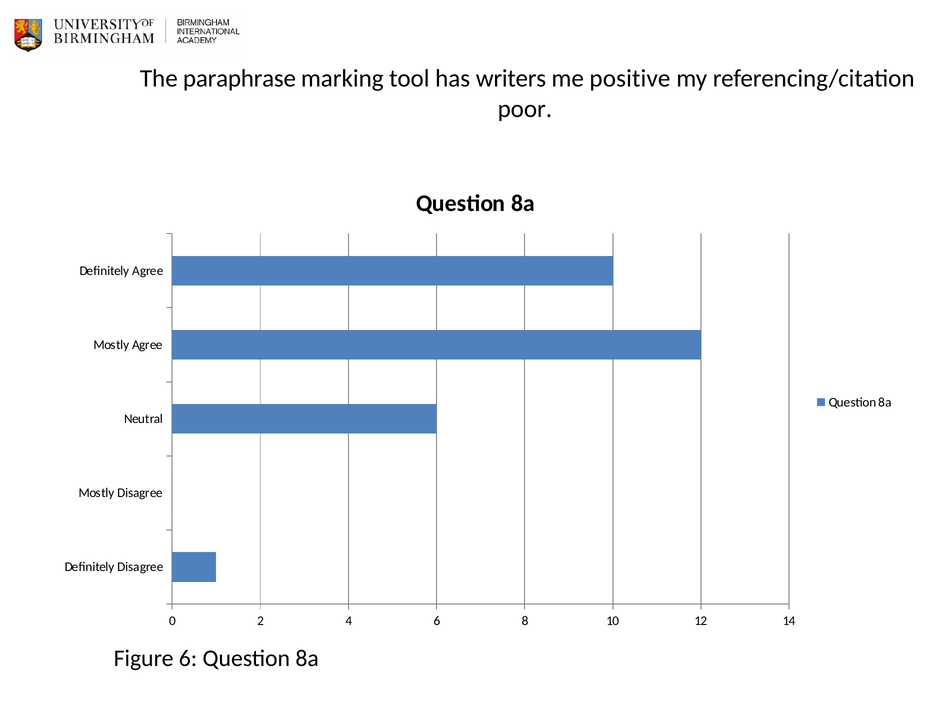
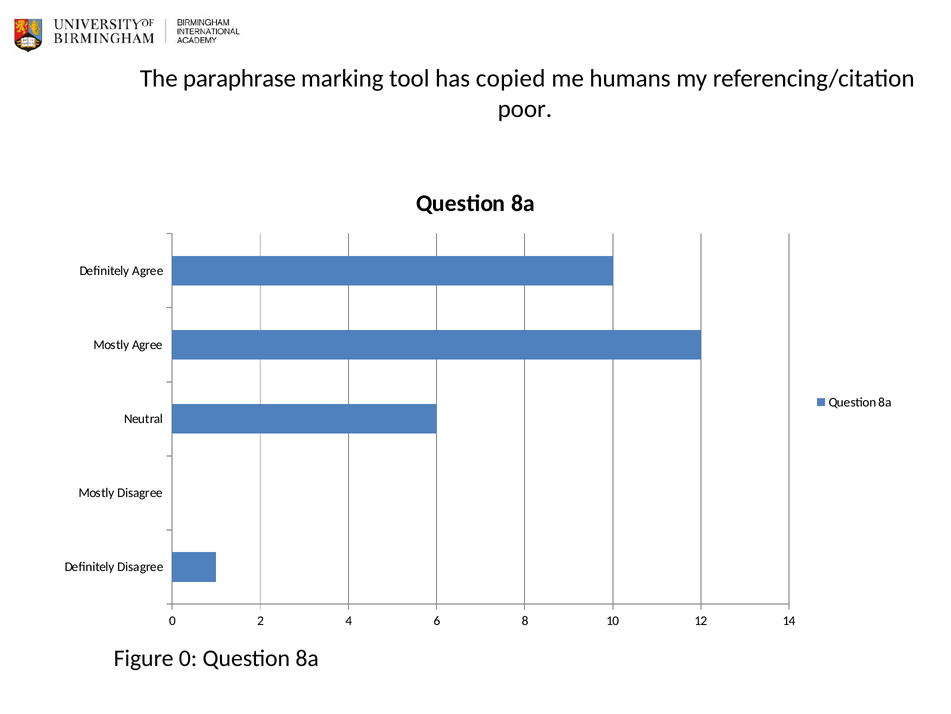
writers: writers -> copied
positive: positive -> humans
Figure 6: 6 -> 0
